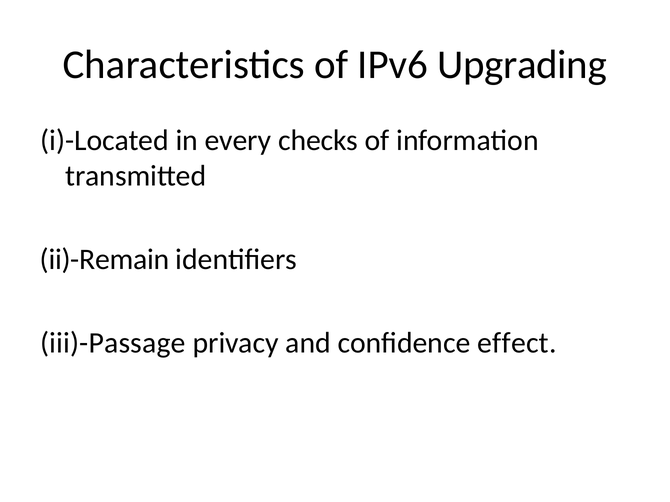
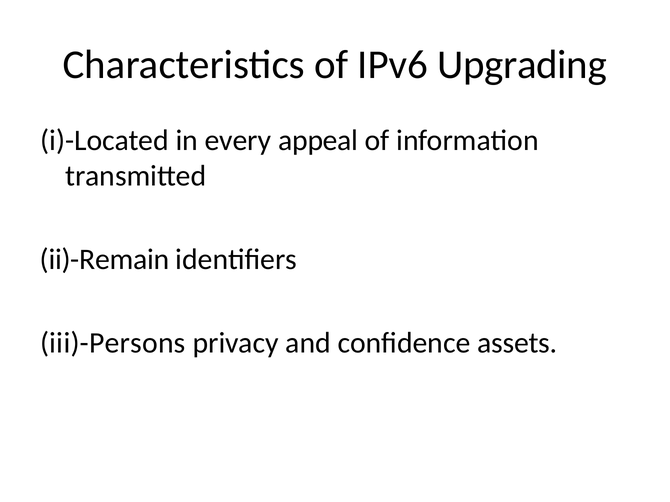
checks: checks -> appeal
iii)-Passage: iii)-Passage -> iii)-Persons
effect: effect -> assets
